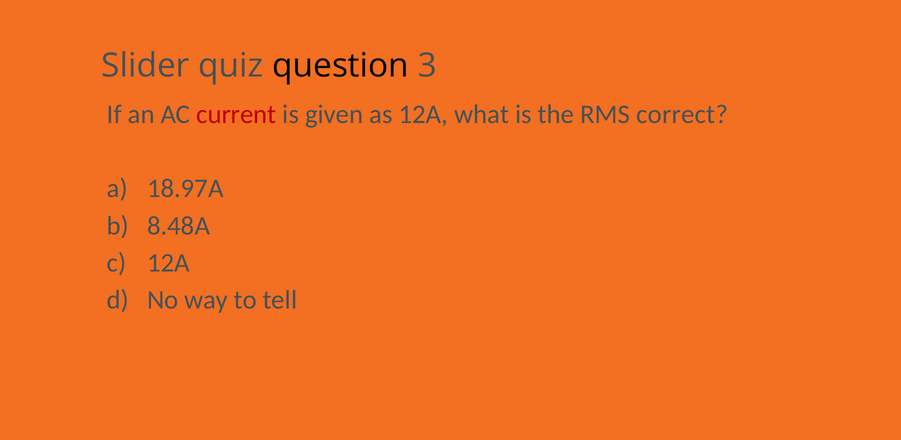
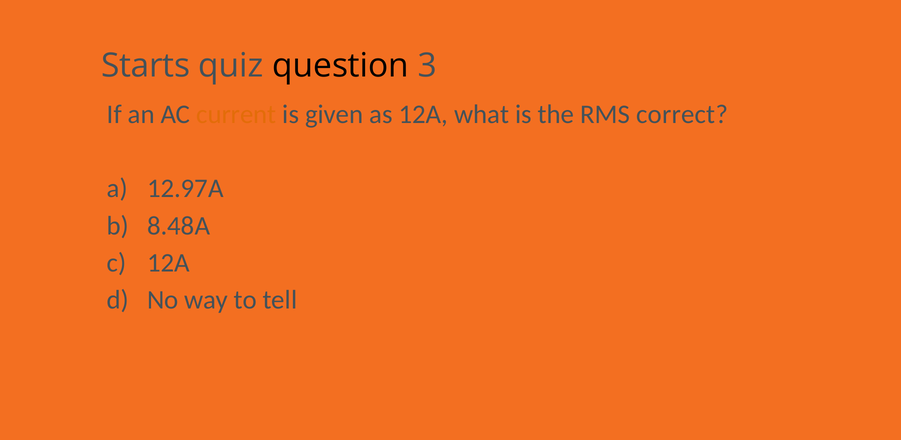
Slider: Slider -> Starts
current colour: red -> orange
18.97A: 18.97A -> 12.97A
